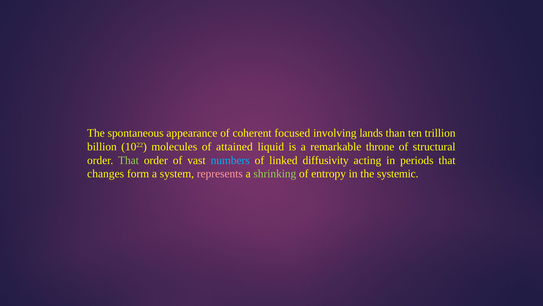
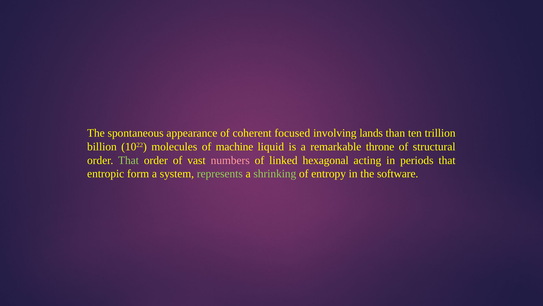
attained: attained -> machine
numbers colour: light blue -> pink
diffusivity: diffusivity -> hexagonal
changes: changes -> entropic
represents colour: pink -> light green
systemic: systemic -> software
